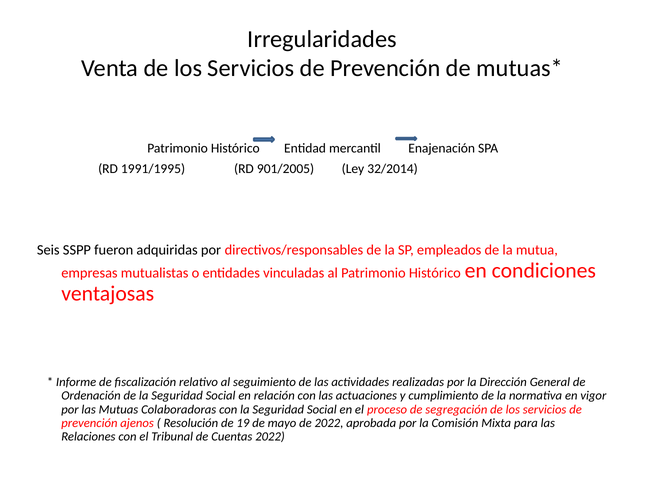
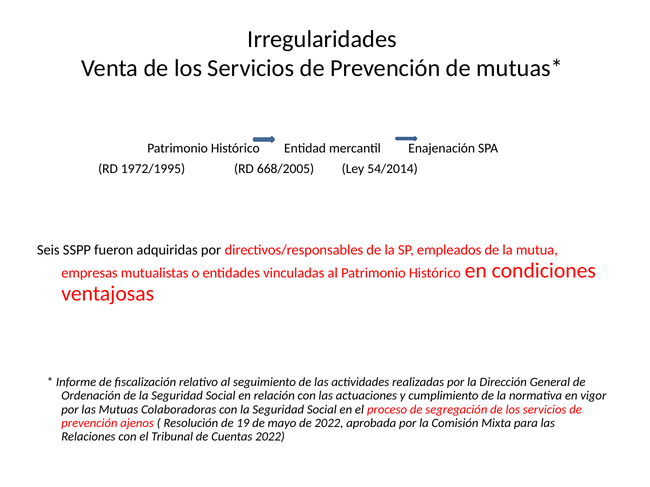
1991/1995: 1991/1995 -> 1972/1995
901/2005: 901/2005 -> 668/2005
32/2014: 32/2014 -> 54/2014
